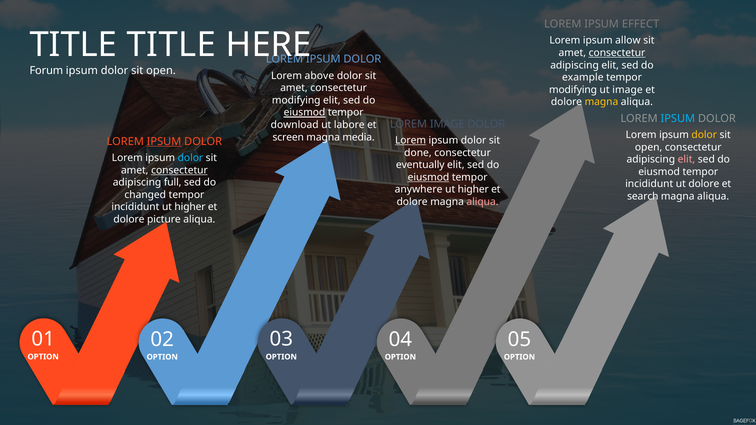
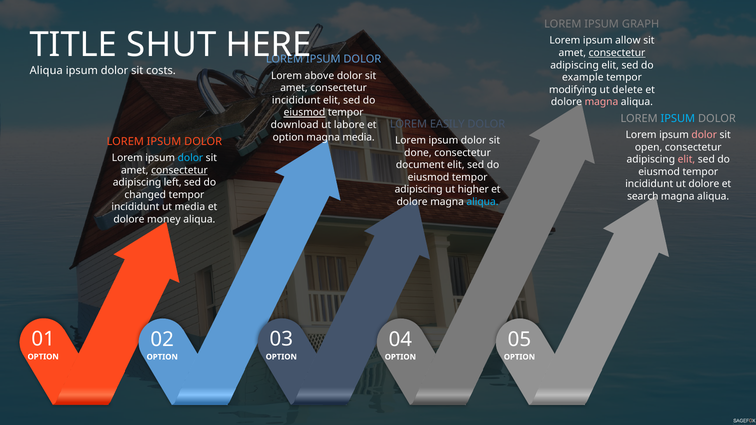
EFFECT: EFFECT -> GRAPH
TITLE TITLE: TITLE -> SHUT
Forum at (46, 71): Forum -> Aliqua
open at (161, 71): open -> costs
ut image: image -> delete
modifying at (296, 100): modifying -> incididunt
magna at (601, 102) colour: yellow -> pink
LOREM IMAGE: IMAGE -> EASILY
dolor at (704, 135) colour: yellow -> pink
screen at (288, 137): screen -> option
Lorem at (411, 140) underline: present -> none
IPSUM at (164, 142) underline: present -> none
eventually: eventually -> document
eiusmod at (428, 177) underline: present -> none
full: full -> left
anywhere at (419, 190): anywhere -> adipiscing
aliqua at (483, 202) colour: pink -> light blue
incididunt ut higher: higher -> media
picture: picture -> money
